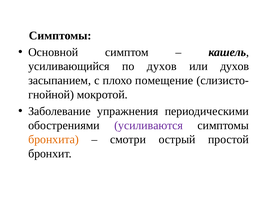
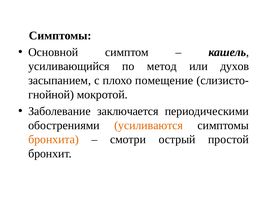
по духов: духов -> метод
упражнения: упражнения -> заключается
усиливаются colour: purple -> orange
